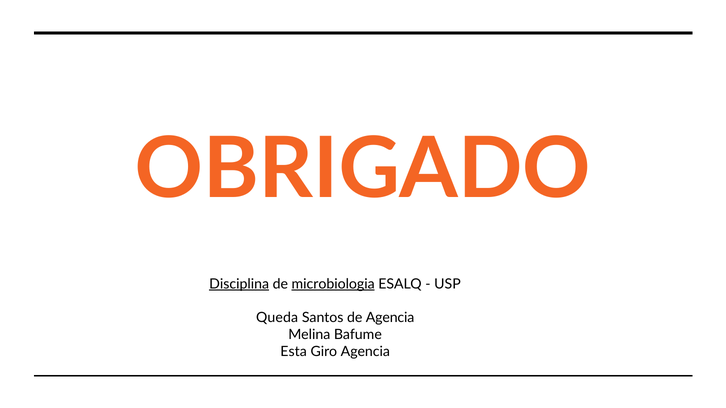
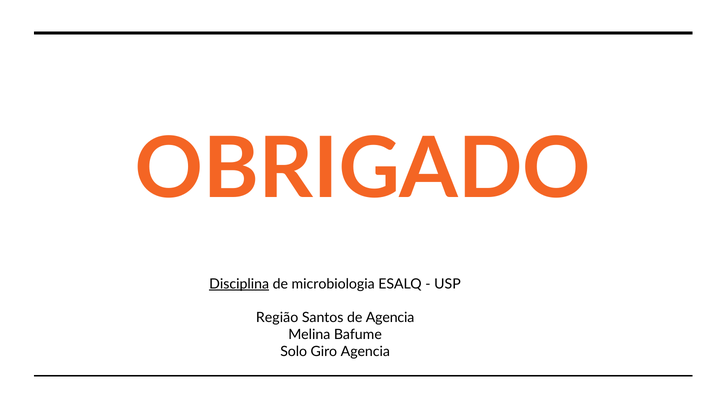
microbiologia underline: present -> none
Queda: Queda -> Região
Esta: Esta -> Solo
